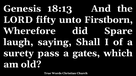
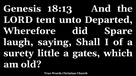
fifty: fifty -> tent
Firstborn: Firstborn -> Departed
pass: pass -> little
